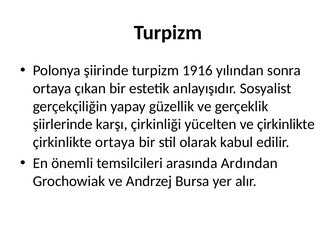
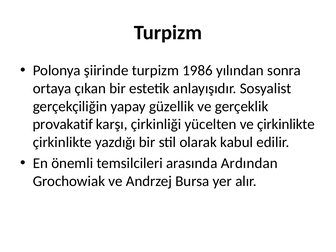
1916: 1916 -> 1986
şiirlerinde: şiirlerinde -> provakatif
çirkinlikte ortaya: ortaya -> yazdığı
